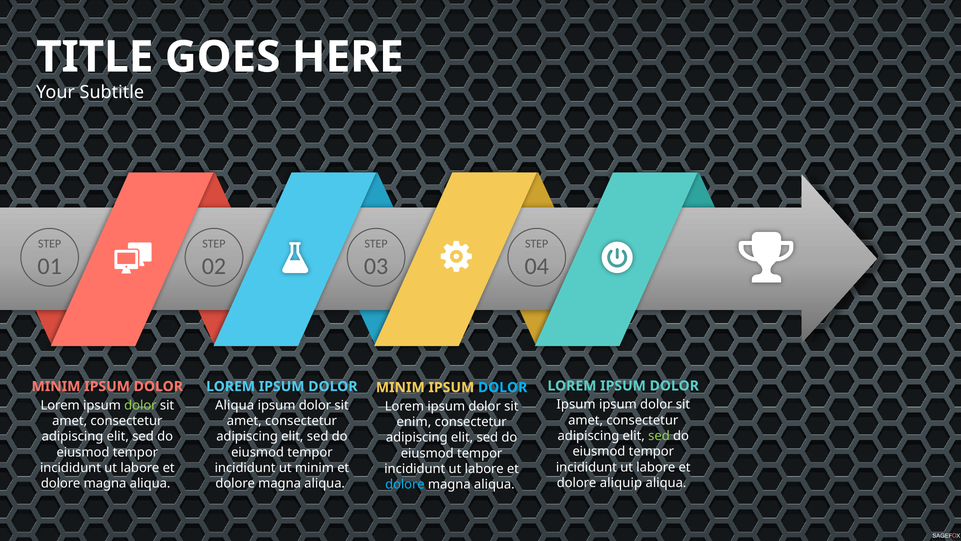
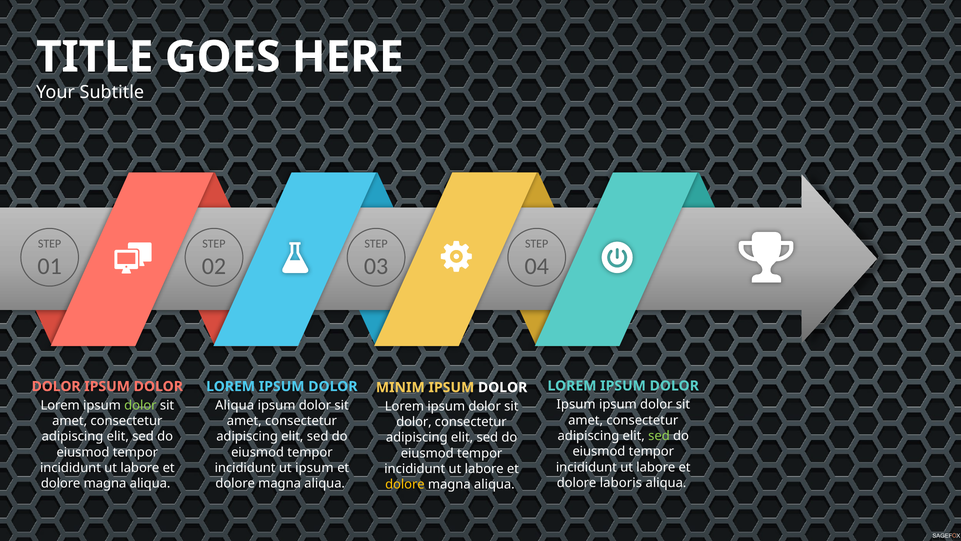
MINIM at (56, 386): MINIM -> DOLOR
DOLOR at (503, 387) colour: light blue -> white
enim at (414, 422): enim -> dolor
ut minim: minim -> ipsum
aliquip: aliquip -> laboris
dolore at (405, 484) colour: light blue -> yellow
